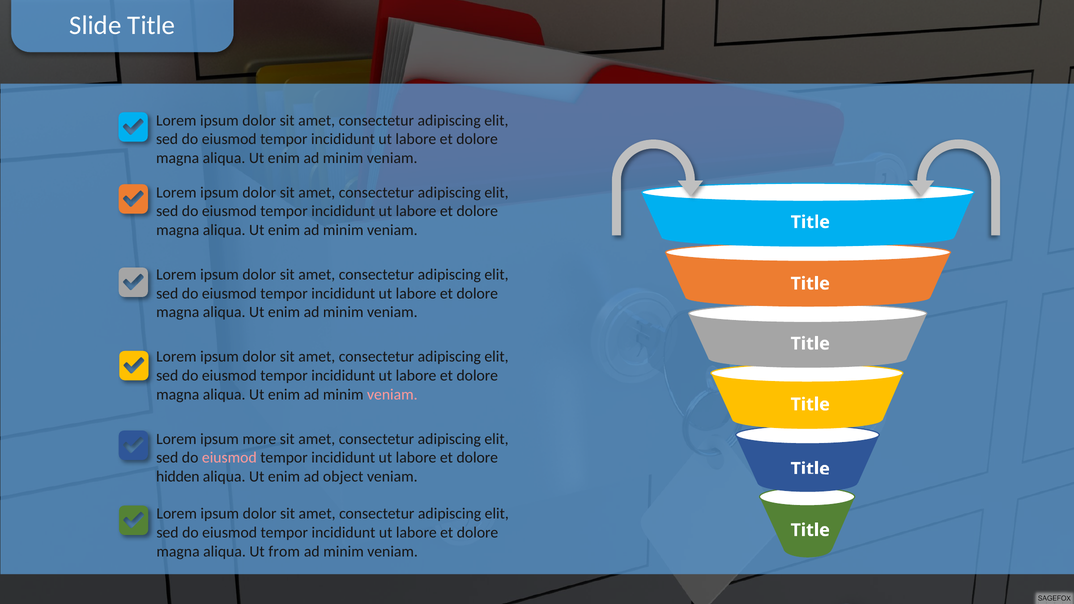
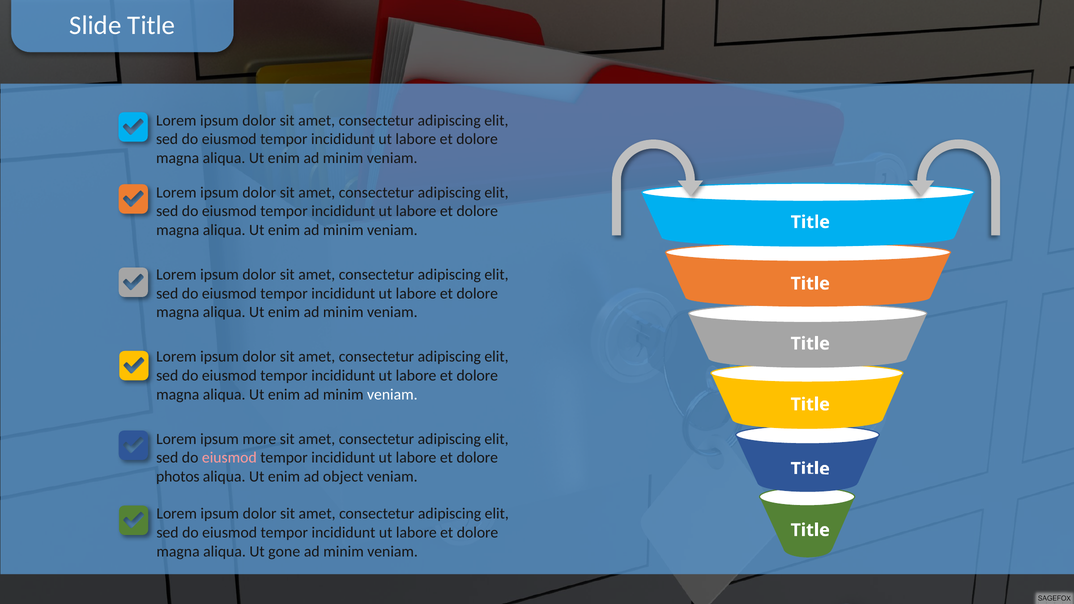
veniam at (392, 394) colour: pink -> white
hidden: hidden -> photos
from: from -> gone
